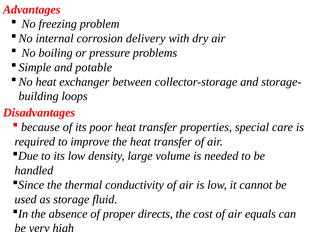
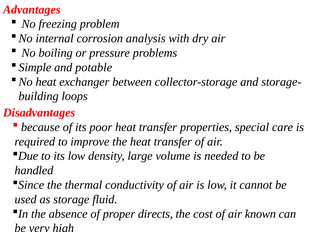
delivery: delivery -> analysis
equals: equals -> known
